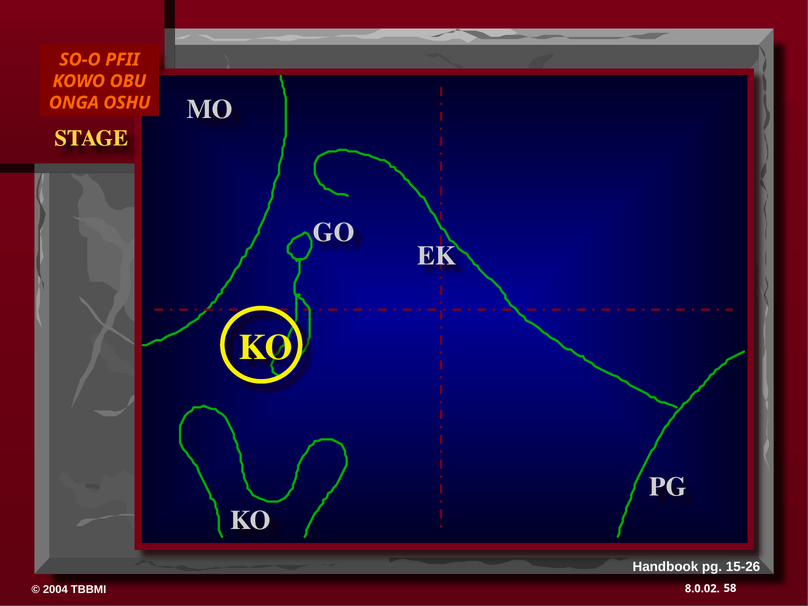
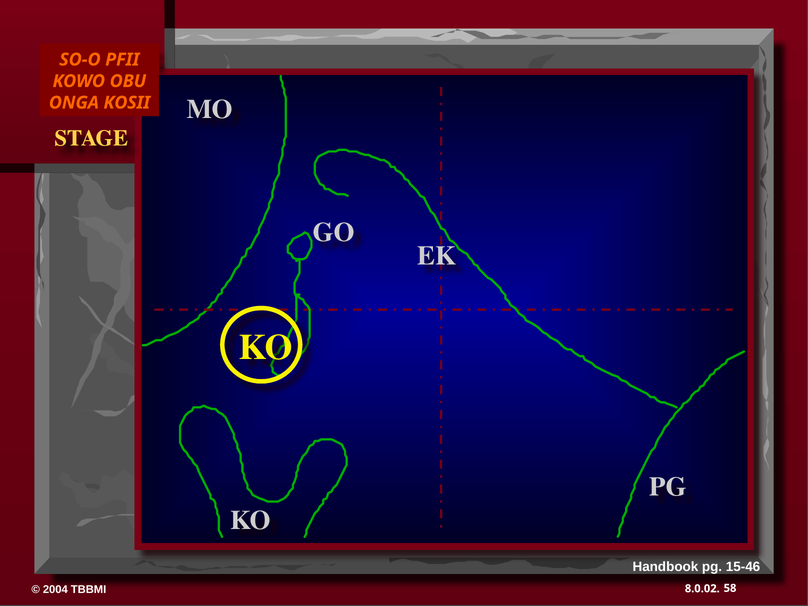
OSHU: OSHU -> KOSII
15-26: 15-26 -> 15-46
